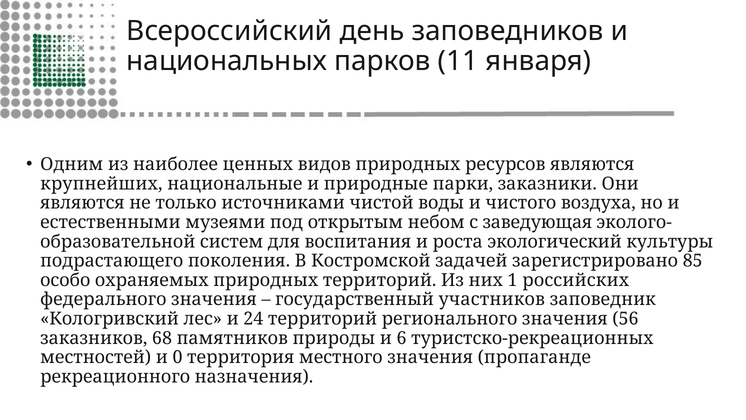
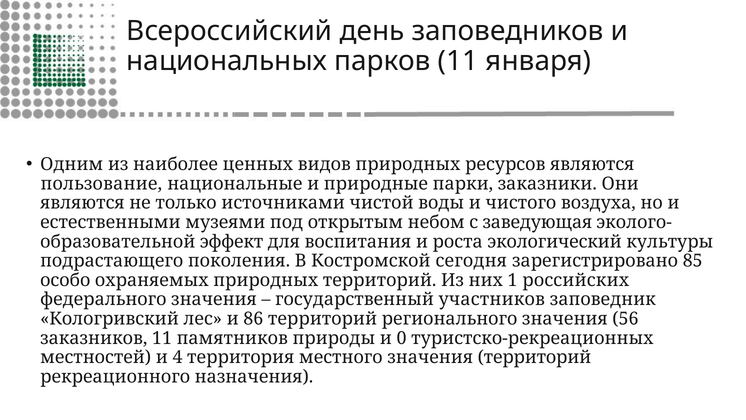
крупнейших: крупнейших -> пользование
систем: систем -> эффект
задачей: задачей -> сегодня
24: 24 -> 86
заказников 68: 68 -> 11
6: 6 -> 0
0: 0 -> 4
значения пропаганде: пропаганде -> территорий
